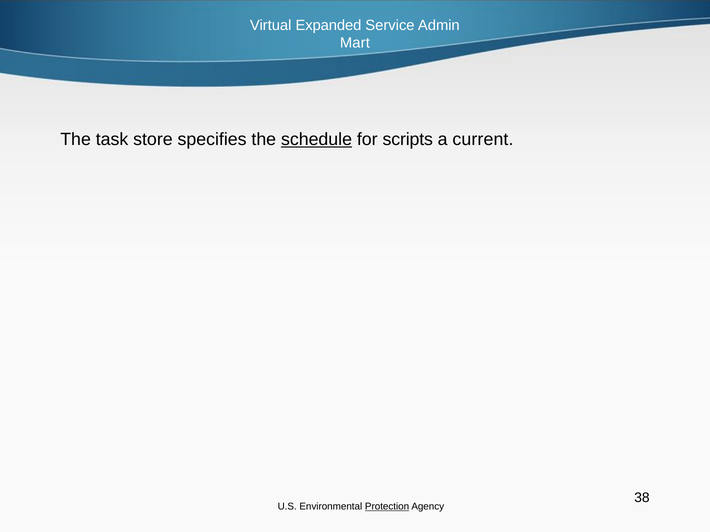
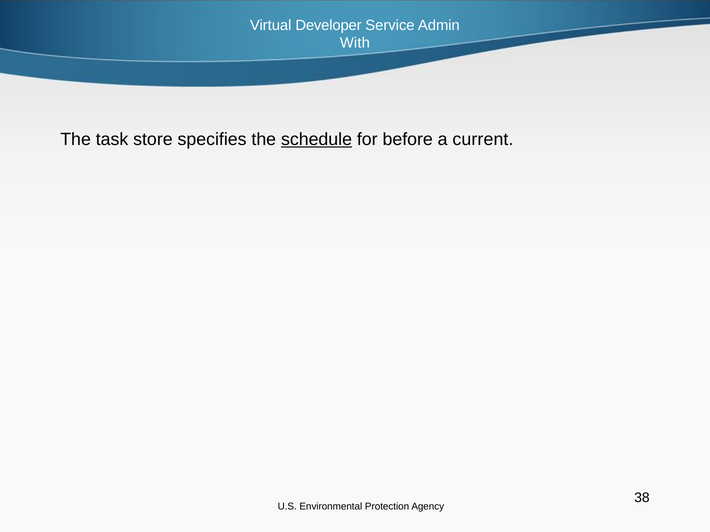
Expanded: Expanded -> Developer
Mart: Mart -> With
scripts: scripts -> before
Protection underline: present -> none
